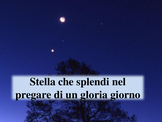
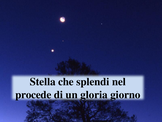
pregare: pregare -> procede
